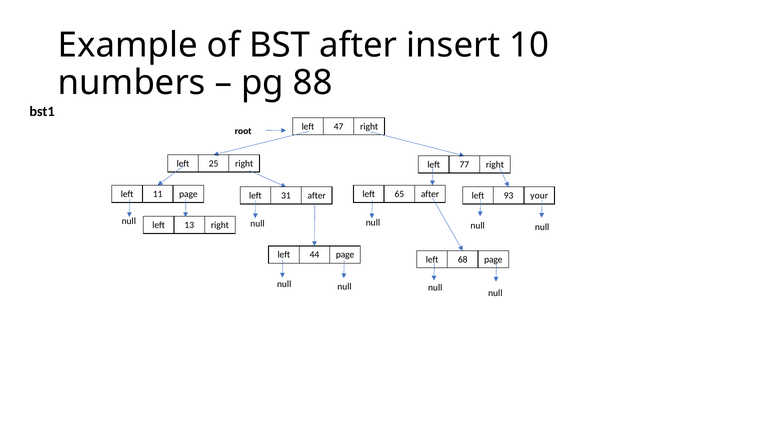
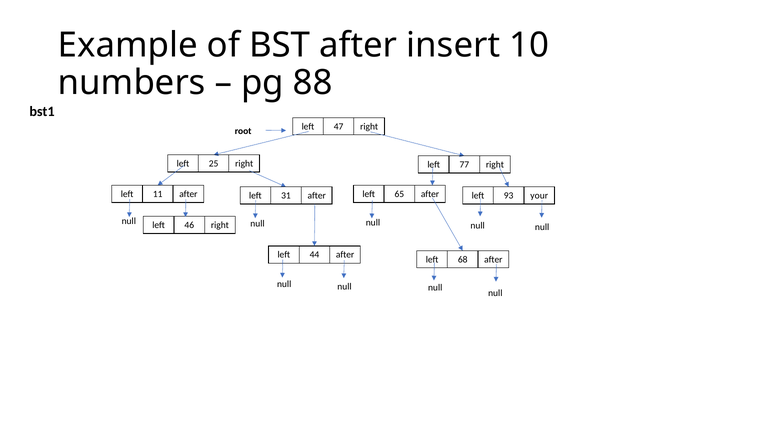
11 page: page -> after
13: 13 -> 46
44 page: page -> after
68 page: page -> after
